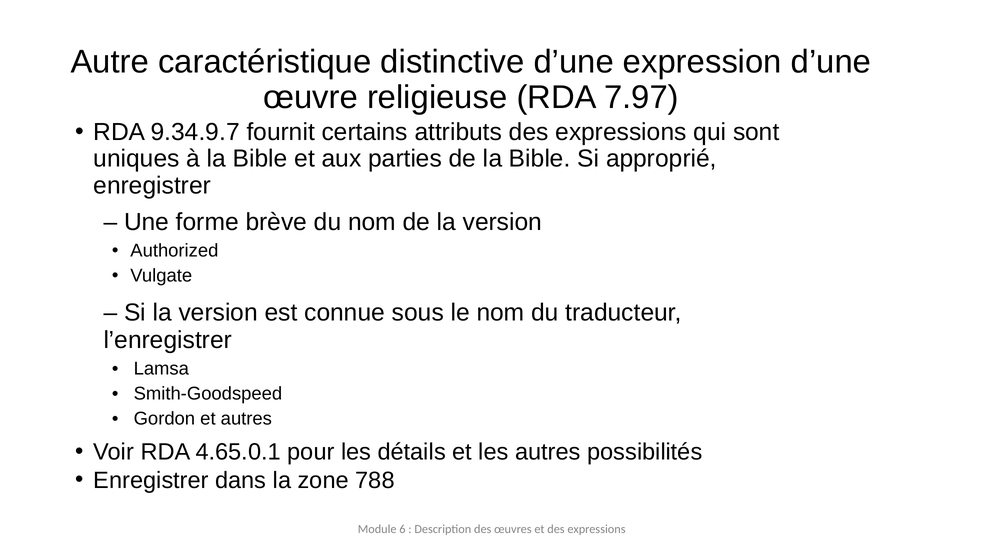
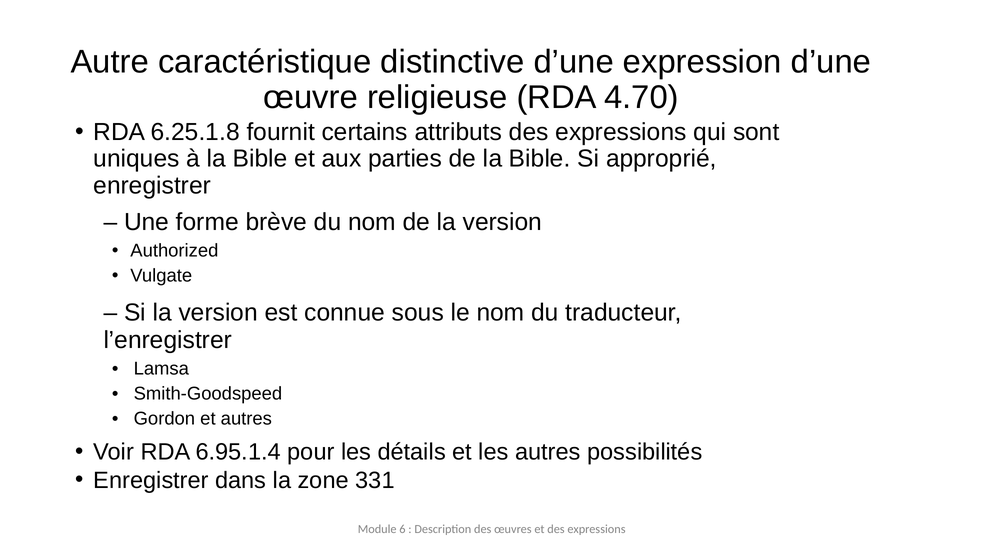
7.97: 7.97 -> 4.70
9.34.9.7: 9.34.9.7 -> 6.25.1.8
4.65.0.1: 4.65.0.1 -> 6.95.1.4
788: 788 -> 331
